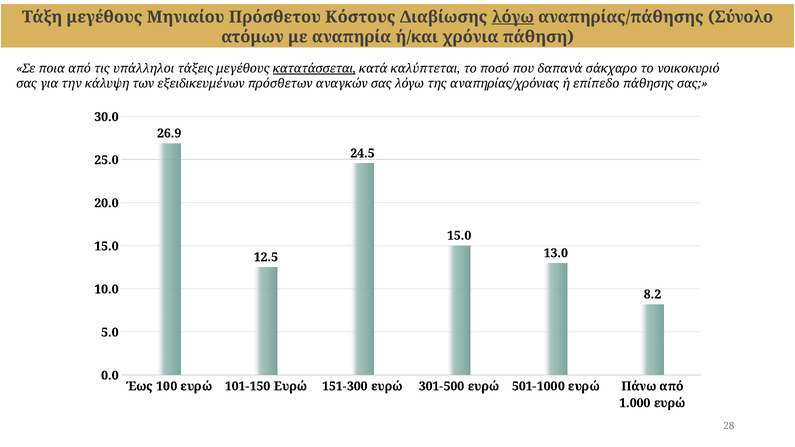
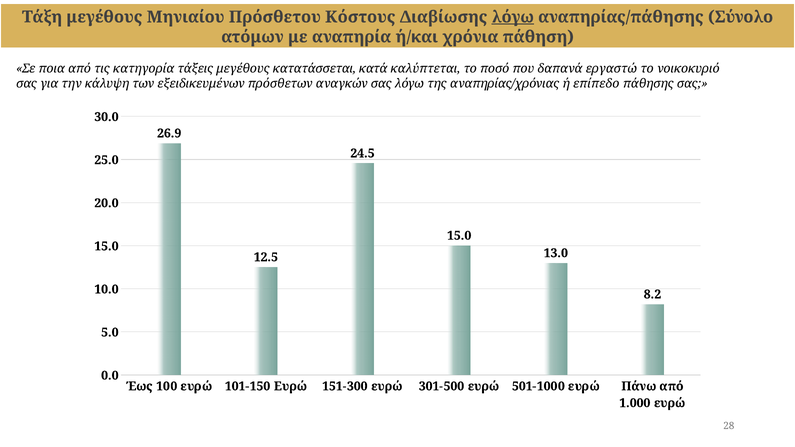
υπάλληλοι: υπάλληλοι -> κατηγορία
κατατάσσεται underline: present -> none
σάκχαρο: σάκχαρο -> εργαστώ
